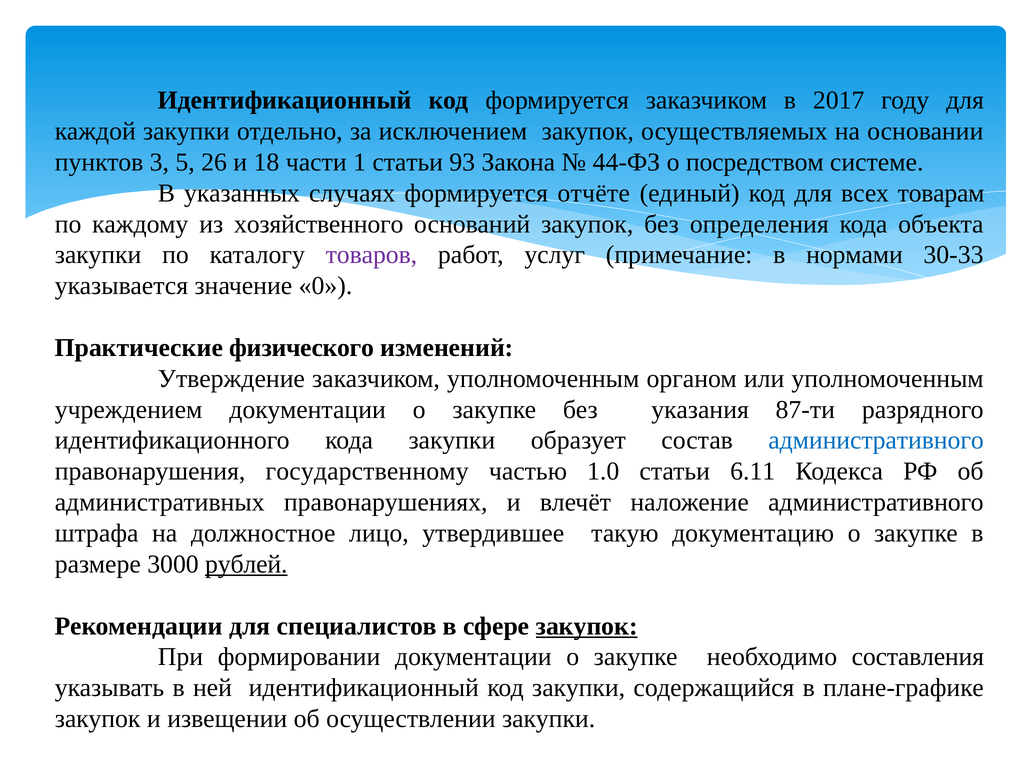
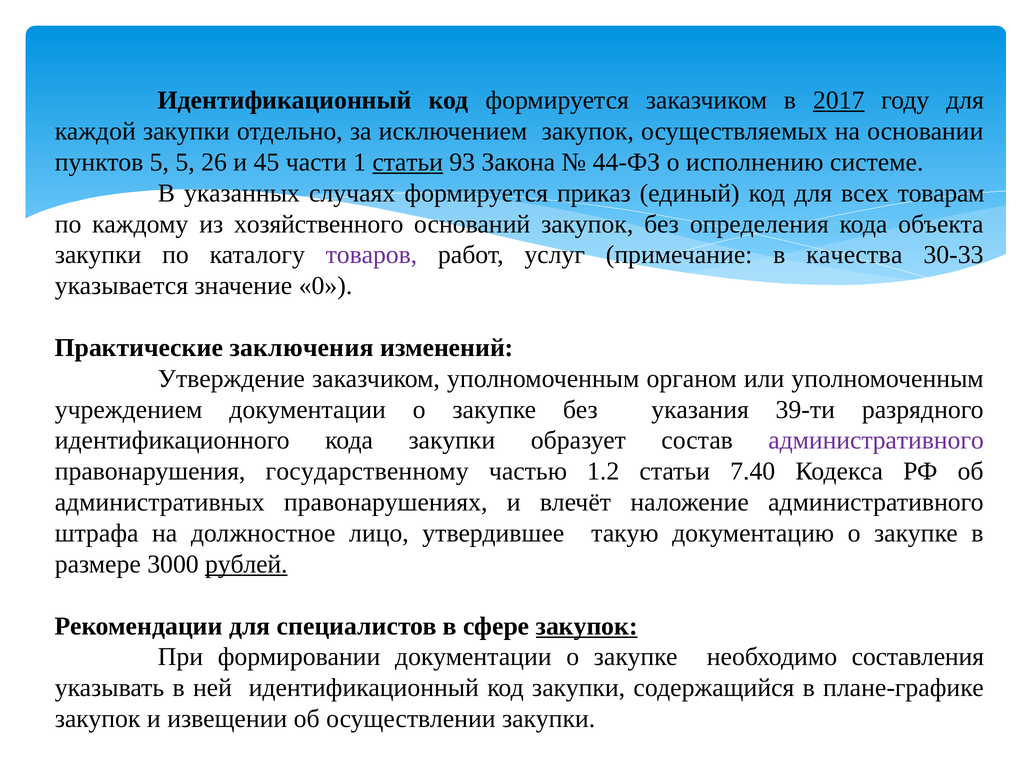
2017 underline: none -> present
пунктов 3: 3 -> 5
18: 18 -> 45
статьи at (408, 162) underline: none -> present
посредством: посредством -> исполнению
отчёте: отчёте -> приказ
нормами: нормами -> качества
физического: физического -> заключения
87-ти: 87-ти -> 39-ти
административного at (876, 441) colour: blue -> purple
1.0: 1.0 -> 1.2
6.11: 6.11 -> 7.40
